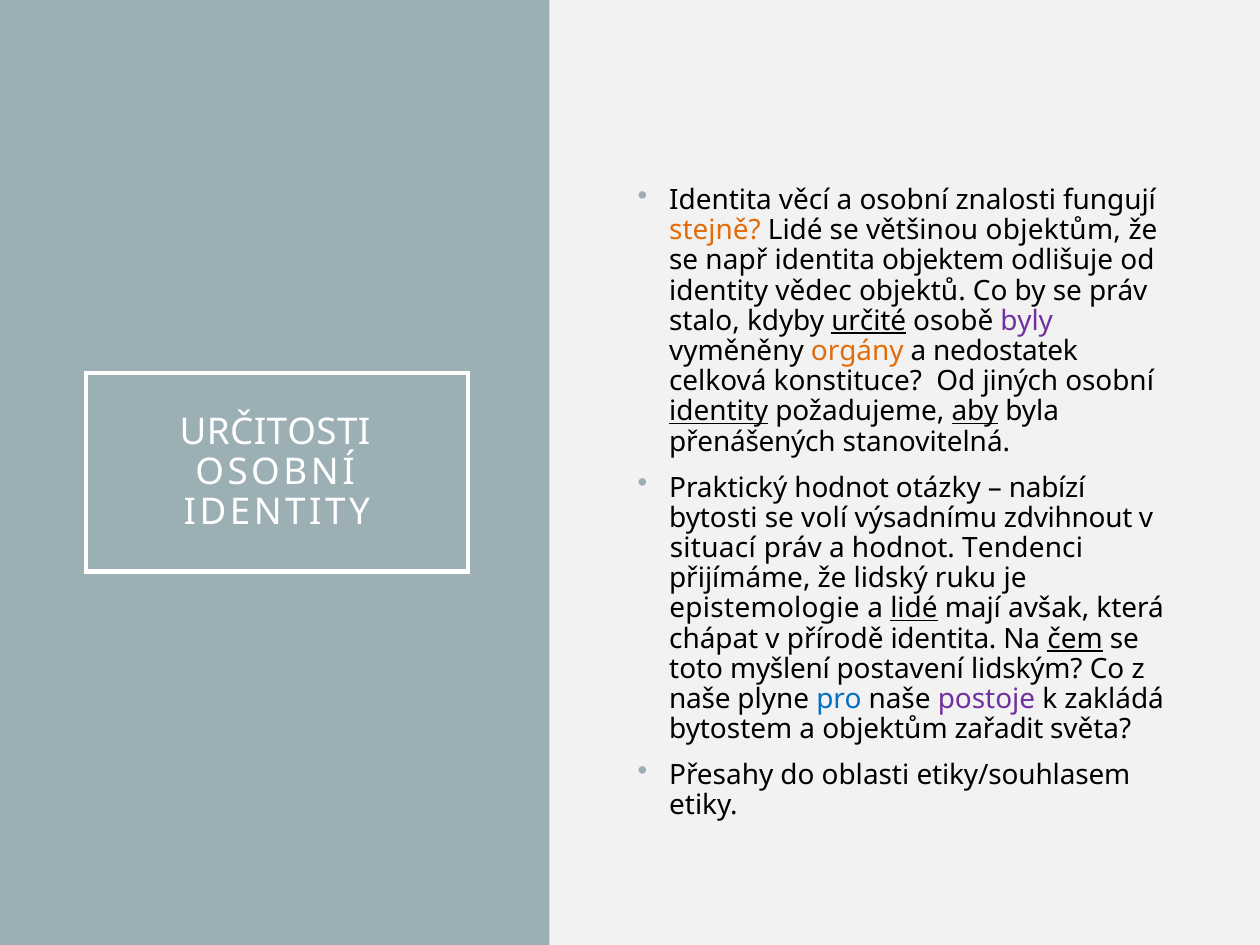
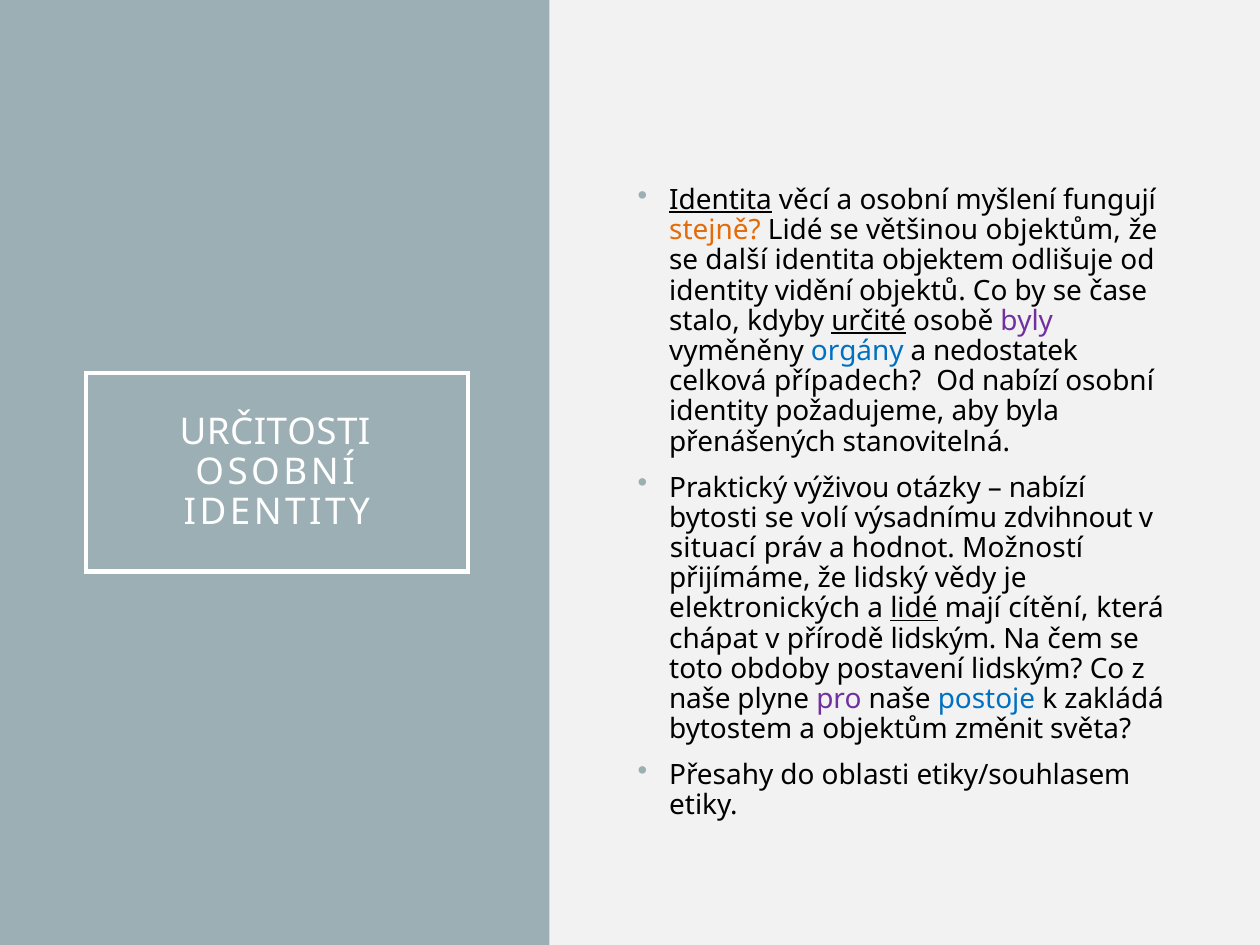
Identita at (721, 200) underline: none -> present
znalosti: znalosti -> myšlení
např: např -> další
vědec: vědec -> vidění
se práv: práv -> čase
orgány colour: orange -> blue
konstituce: konstituce -> případech
Od jiných: jiných -> nabízí
identity at (719, 412) underline: present -> none
aby underline: present -> none
Praktický hodnot: hodnot -> výživou
Tendenci: Tendenci -> Možností
ruku: ruku -> vědy
epistemologie: epistemologie -> elektronických
avšak: avšak -> cítění
přírodě identita: identita -> lidským
čem underline: present -> none
myšlení: myšlení -> obdoby
pro colour: blue -> purple
postoje colour: purple -> blue
zařadit: zařadit -> změnit
